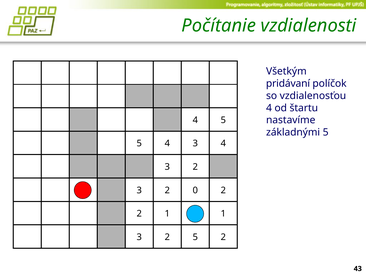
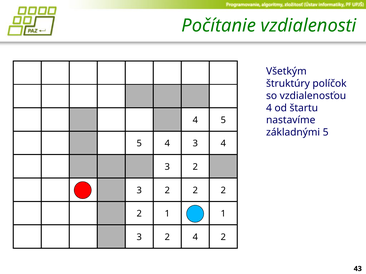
pridávaní: pridávaní -> štruktúry
3 2 0: 0 -> 2
2 5: 5 -> 4
